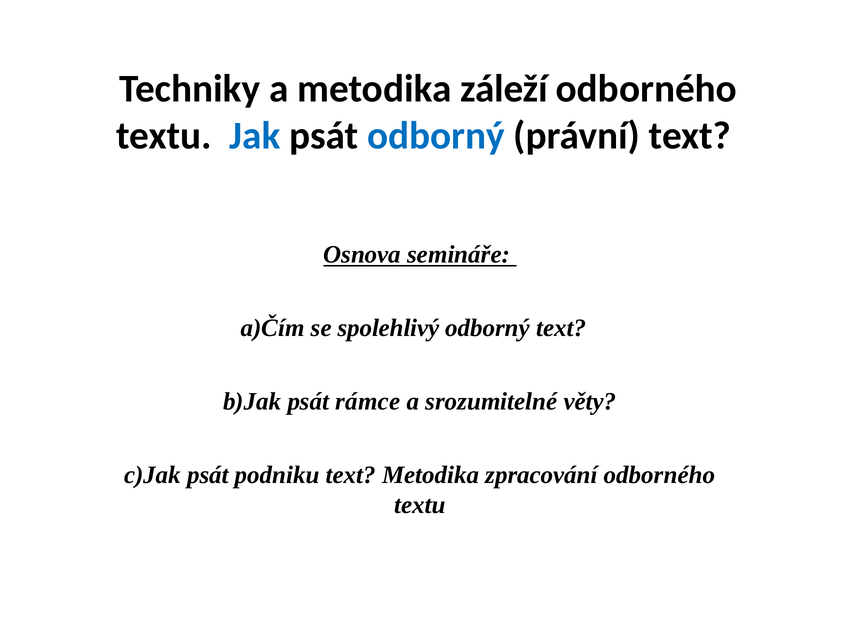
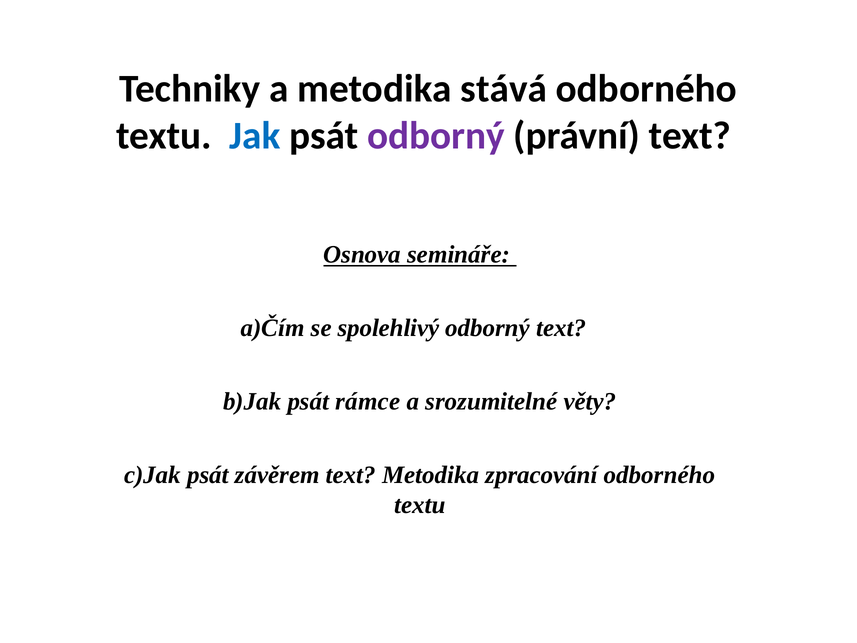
záleží: záleží -> stává
odborný at (436, 136) colour: blue -> purple
podniku: podniku -> závěrem
